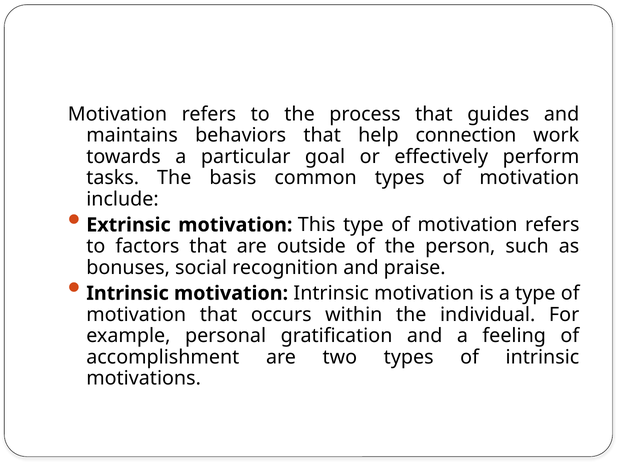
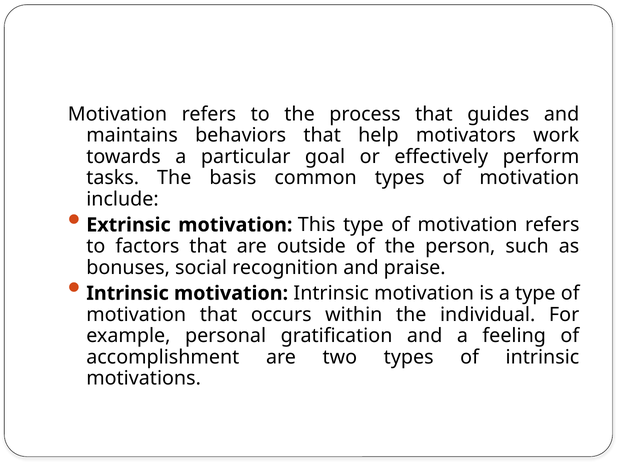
connection: connection -> motivators
